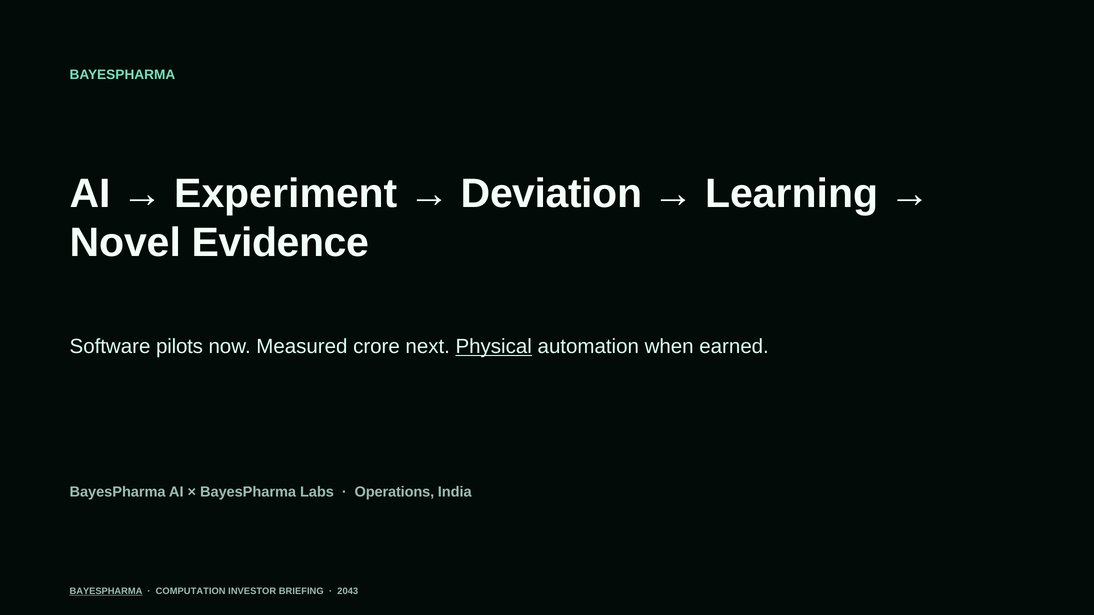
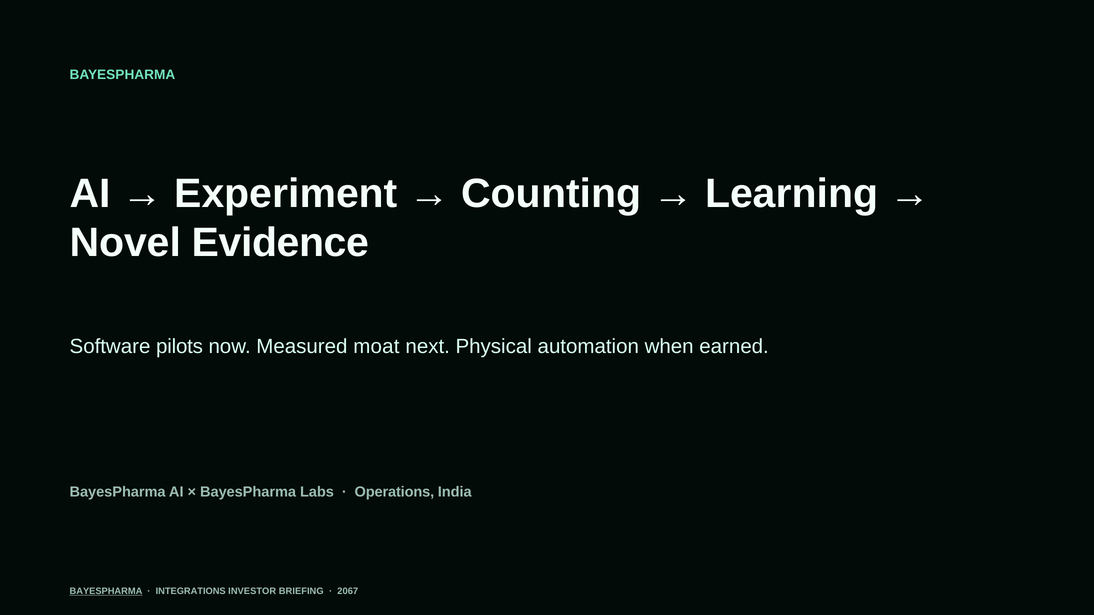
Deviation: Deviation -> Counting
crore: crore -> moat
Physical underline: present -> none
COMPUTATION: COMPUTATION -> INTEGRATIONS
2043: 2043 -> 2067
